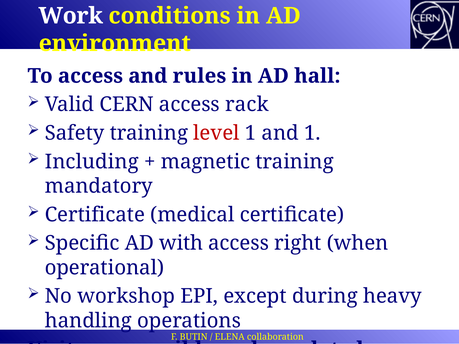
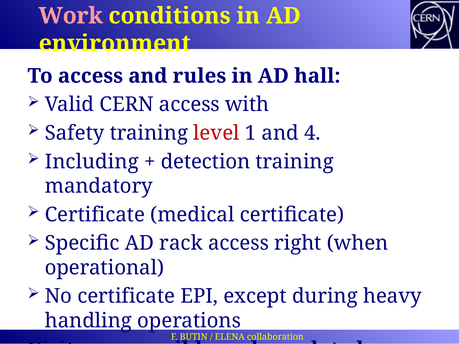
Work colour: white -> pink
rack: rack -> with
and 1: 1 -> 4
magnetic: magnetic -> detection
with: with -> rack
No workshop: workshop -> certificate
